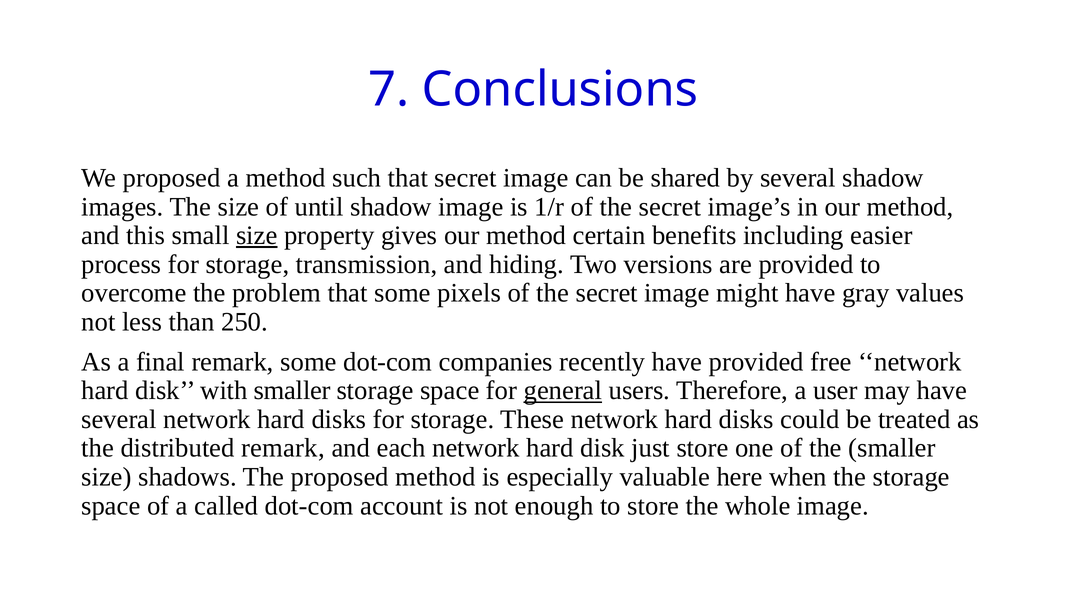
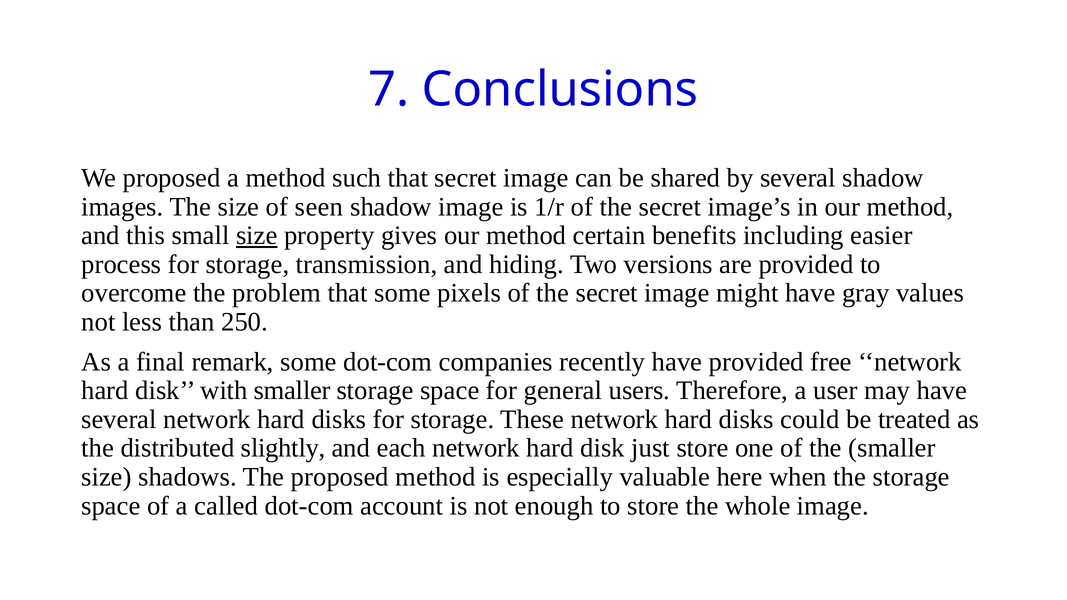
until: until -> seen
general underline: present -> none
distributed remark: remark -> slightly
